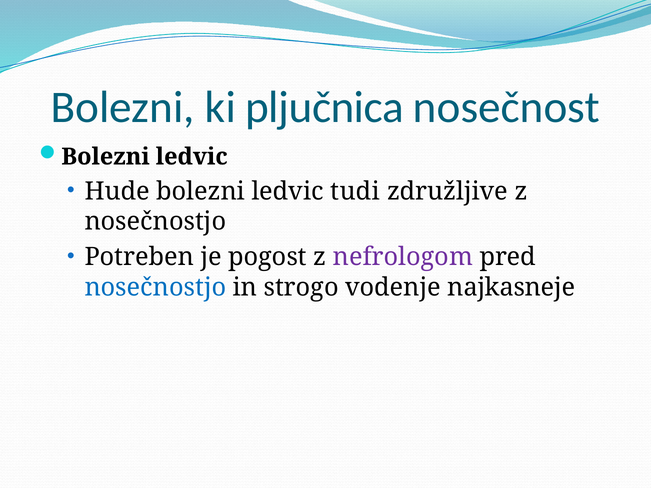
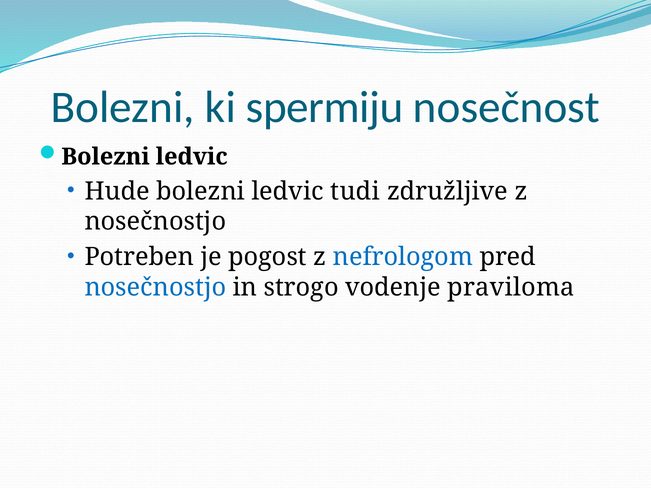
pljučnica: pljučnica -> spermiju
nefrologom colour: purple -> blue
najkasneje: najkasneje -> praviloma
